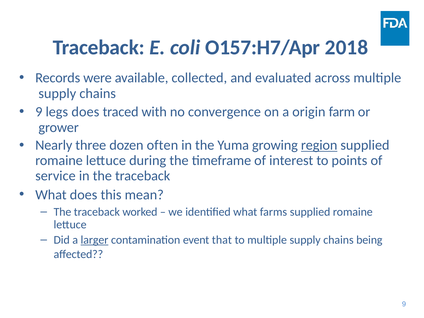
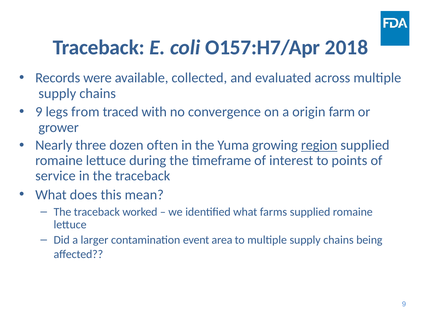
legs does: does -> from
larger underline: present -> none
that: that -> area
